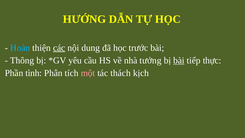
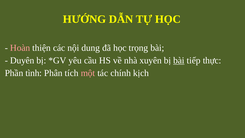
Hoàn colour: light blue -> pink
các underline: present -> none
trước: trước -> trọng
Thông: Thông -> Duyên
tưởng: tưởng -> xuyên
thách: thách -> chính
